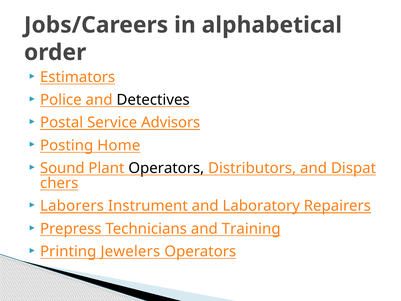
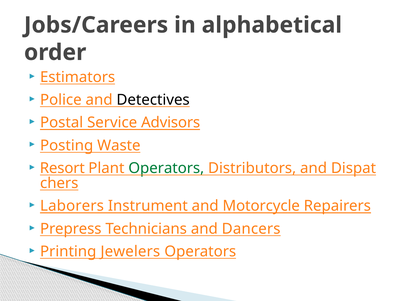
Home: Home -> Waste
Sound: Sound -> Resort
Operators at (166, 168) colour: black -> green
Laboratory: Laboratory -> Motorcycle
Training: Training -> Dancers
